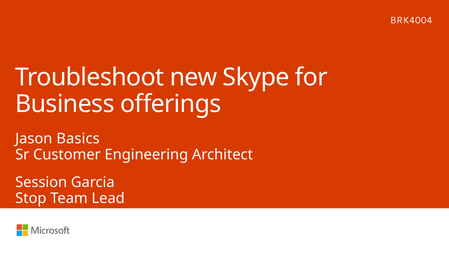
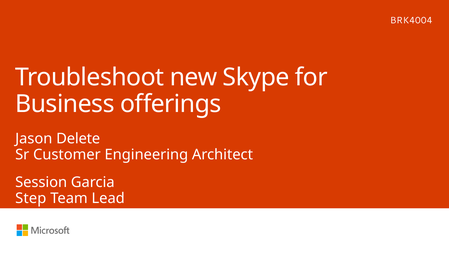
Basics: Basics -> Delete
Stop: Stop -> Step
